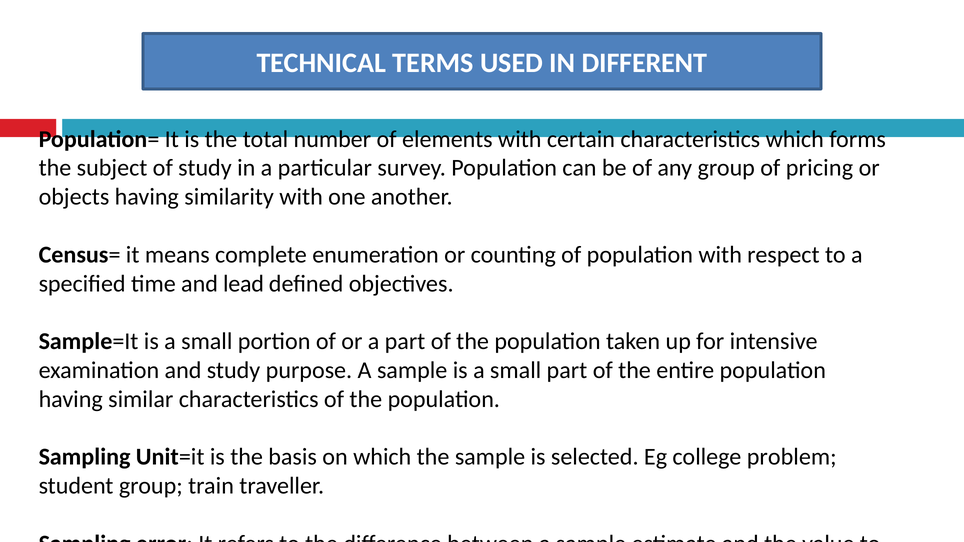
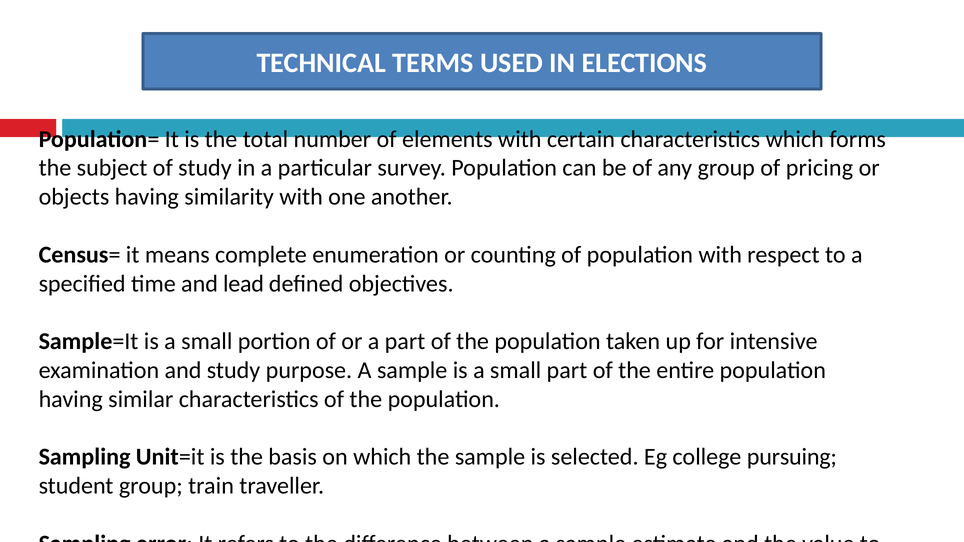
DIFFERENT: DIFFERENT -> ELECTIONS
problem: problem -> pursuing
